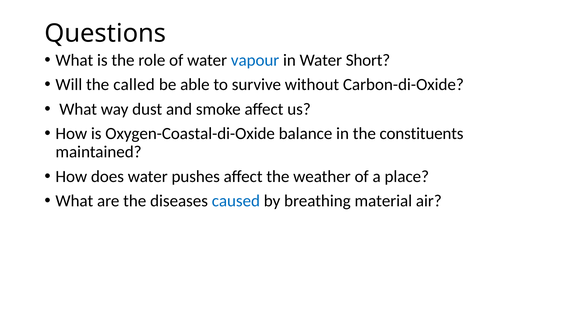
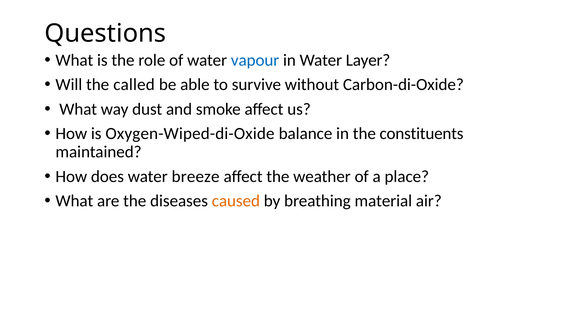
Short: Short -> Layer
Oxygen-Coastal-di-Oxide: Oxygen-Coastal-di-Oxide -> Oxygen-Wiped-di-Oxide
pushes: pushes -> breeze
caused colour: blue -> orange
